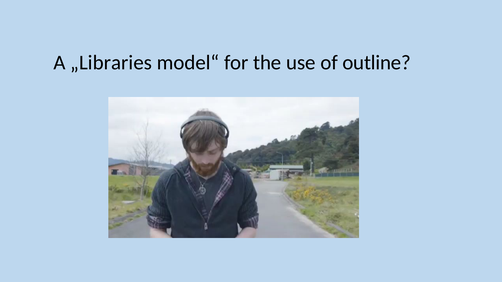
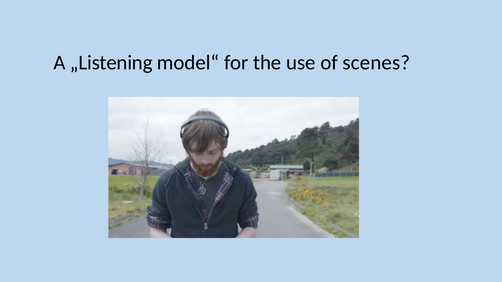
„Libraries: „Libraries -> „Listening
outline: outline -> scenes
